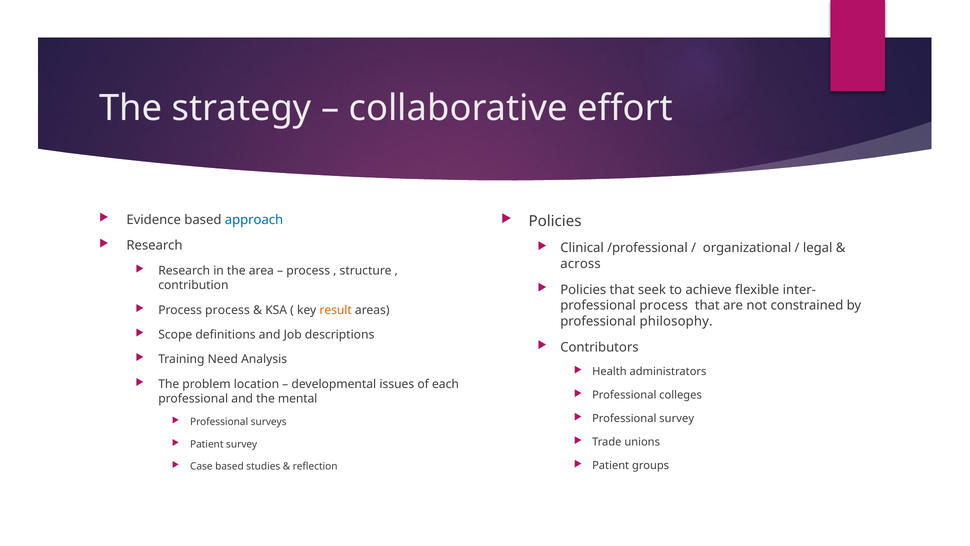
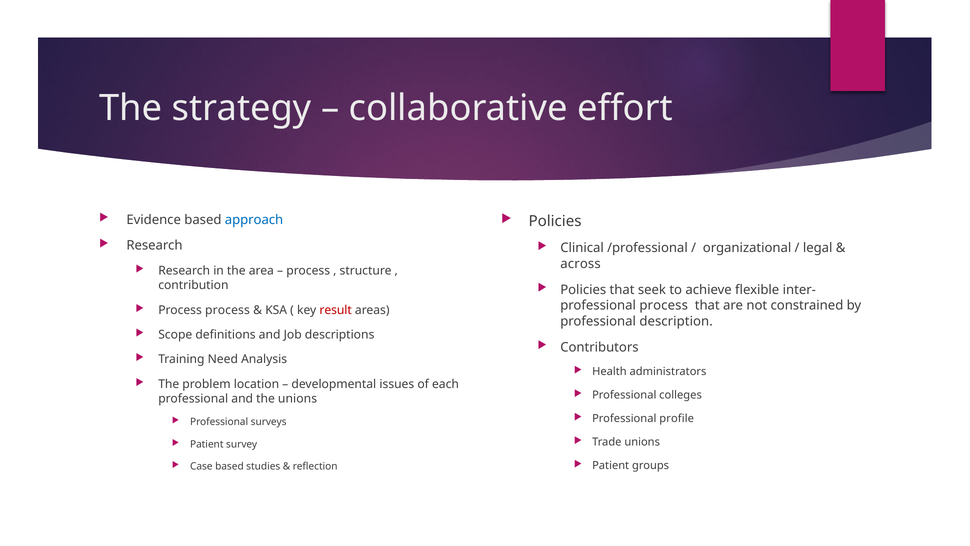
result colour: orange -> red
philosophy: philosophy -> description
the mental: mental -> unions
Professional survey: survey -> profile
